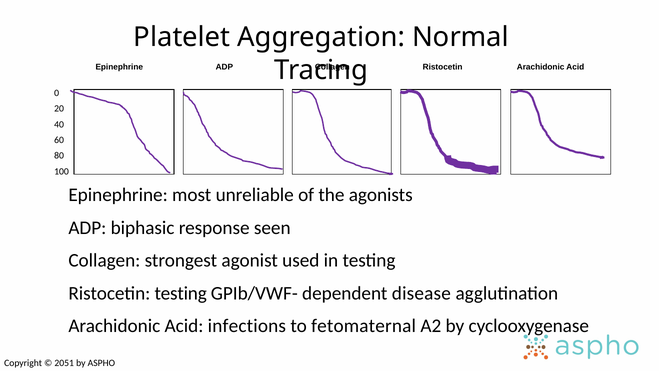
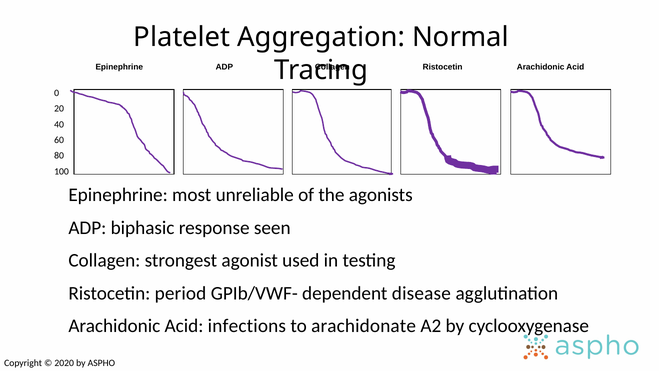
Ristocetin testing: testing -> period
fetomaternal: fetomaternal -> arachidonate
2051: 2051 -> 2020
